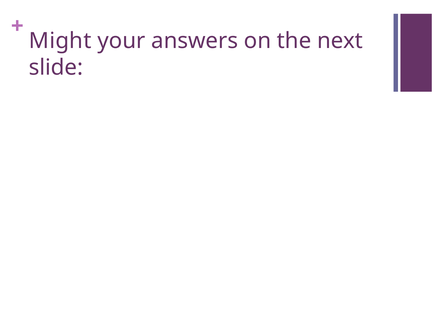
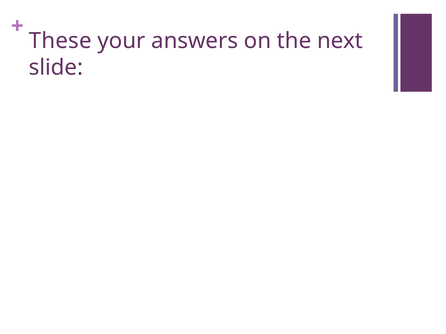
Might: Might -> These
